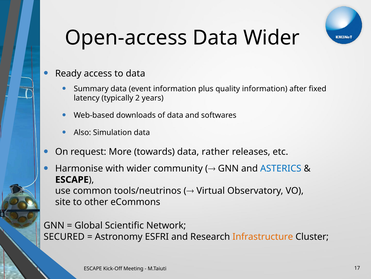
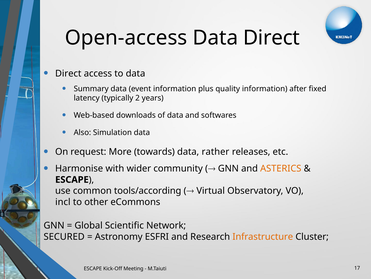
Data Wider: Wider -> Direct
Ready at (68, 73): Ready -> Direct
ASTERICS colour: blue -> orange
tools/neutrinos: tools/neutrinos -> tools/according
site: site -> incl
